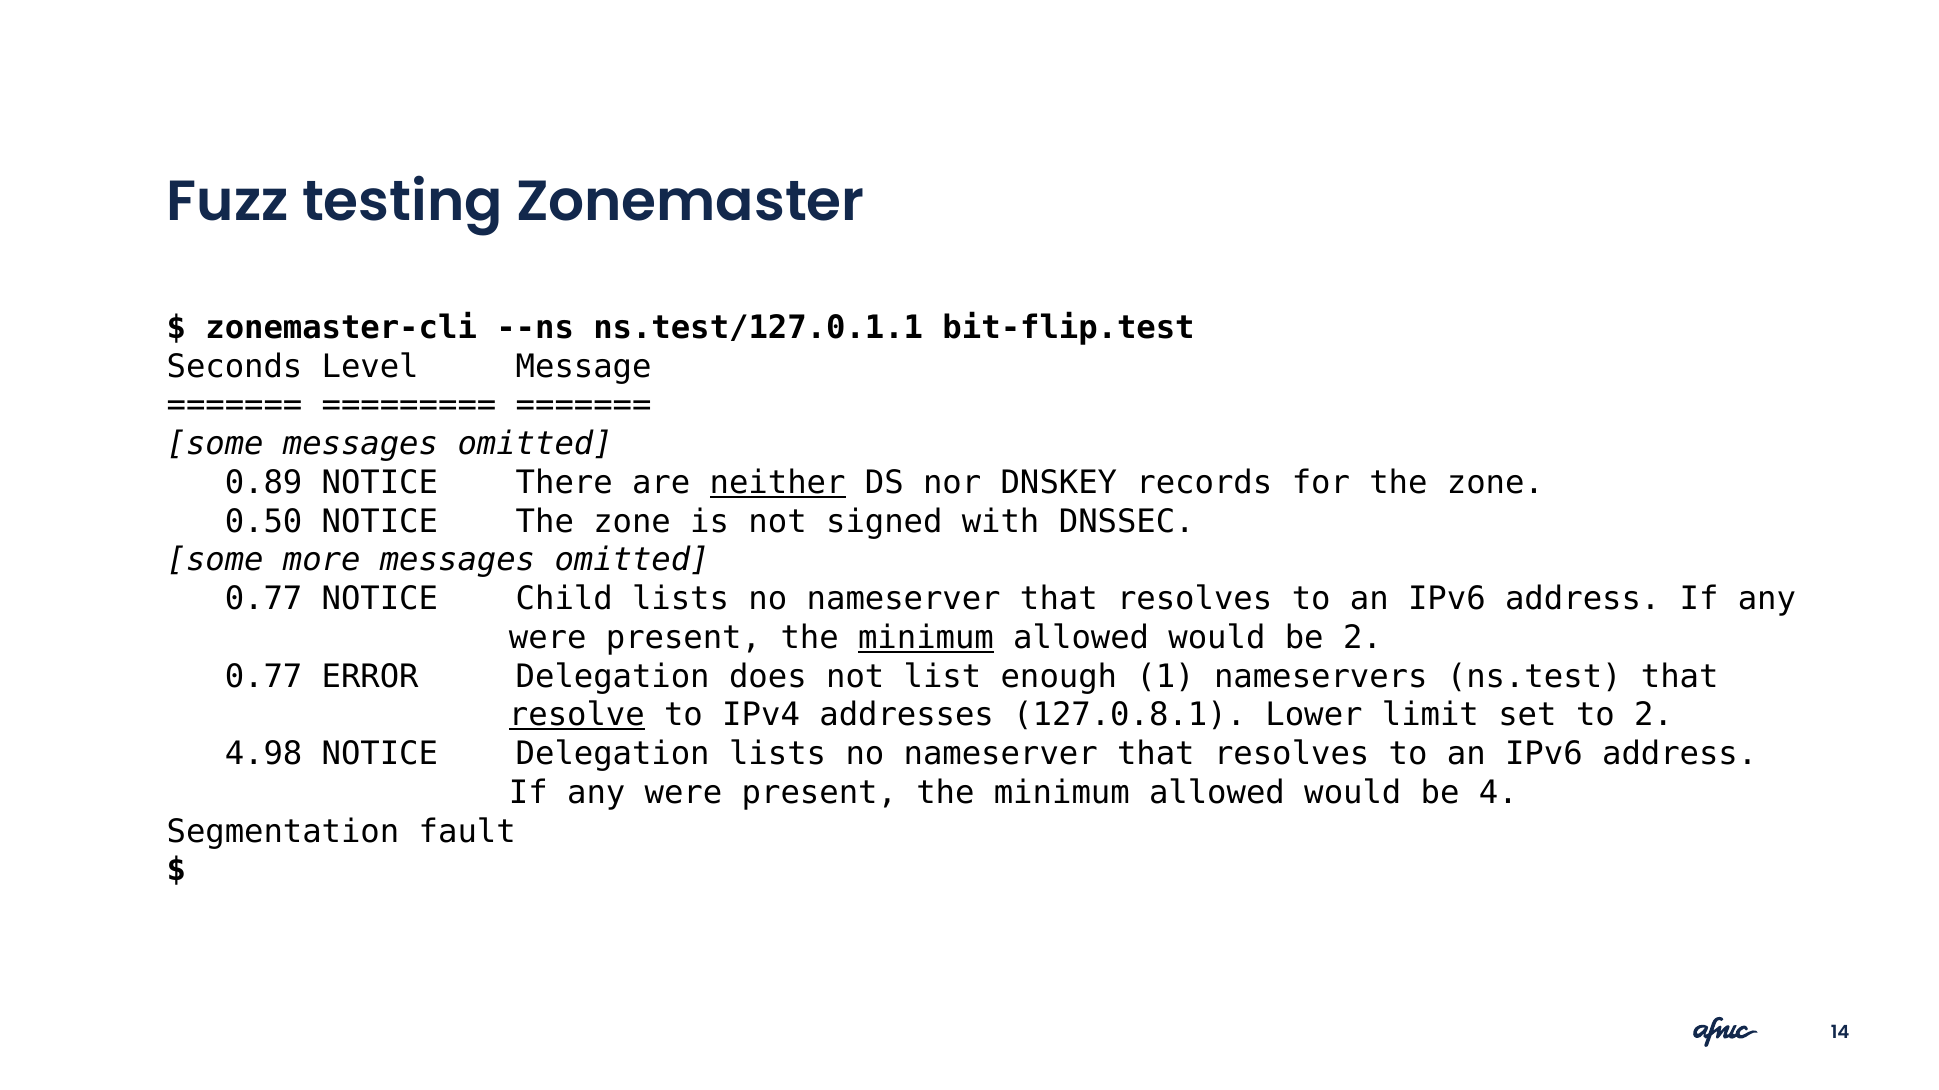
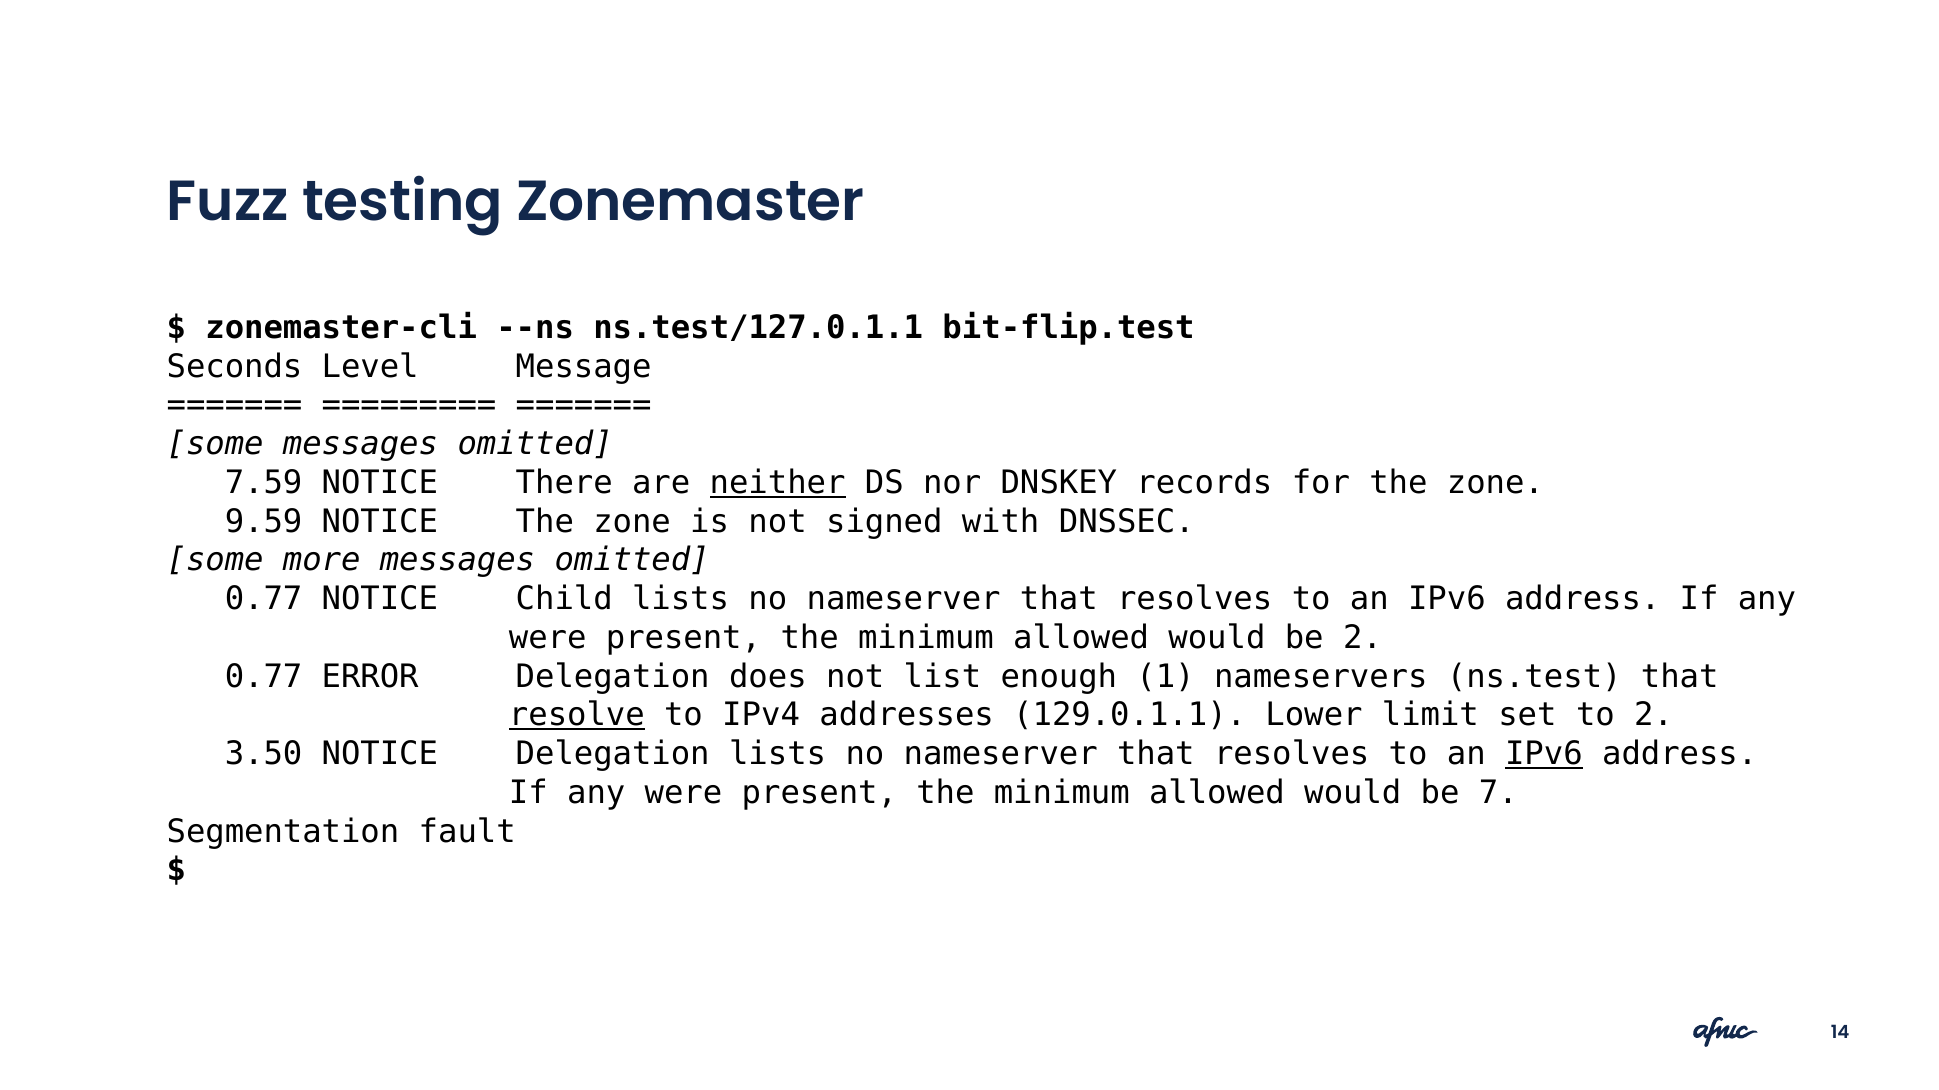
0.89: 0.89 -> 7.59
0.50: 0.50 -> 9.59
minimum at (926, 638) underline: present -> none
127.0.8.1: 127.0.8.1 -> 129.0.1.1
4.98: 4.98 -> 3.50
IPv6 at (1544, 754) underline: none -> present
4: 4 -> 7
